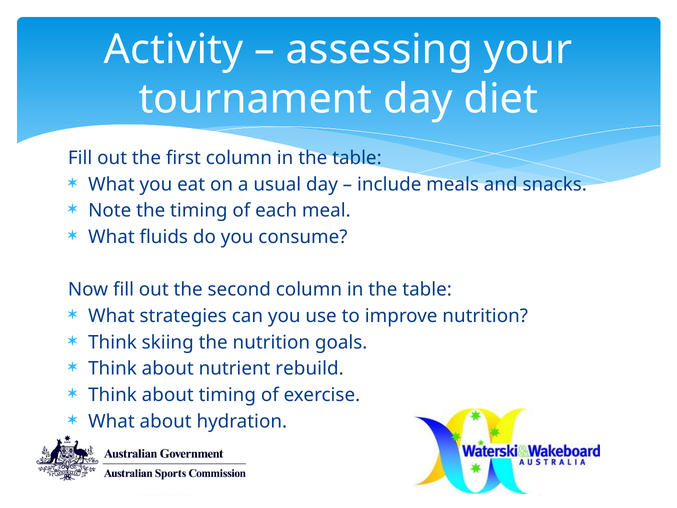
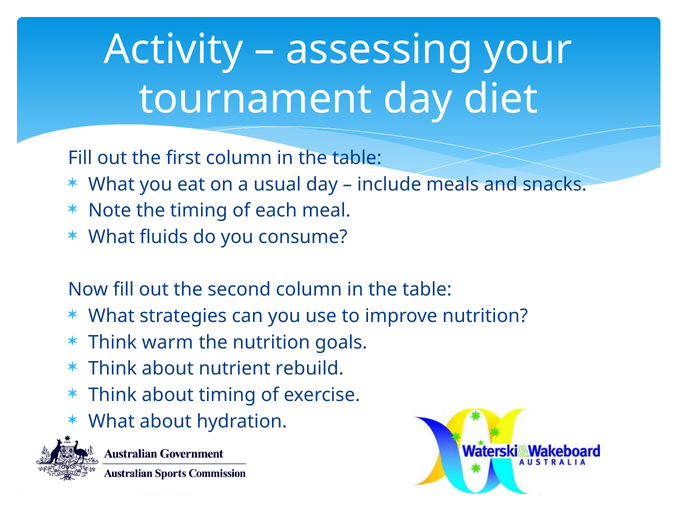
skiing: skiing -> warm
